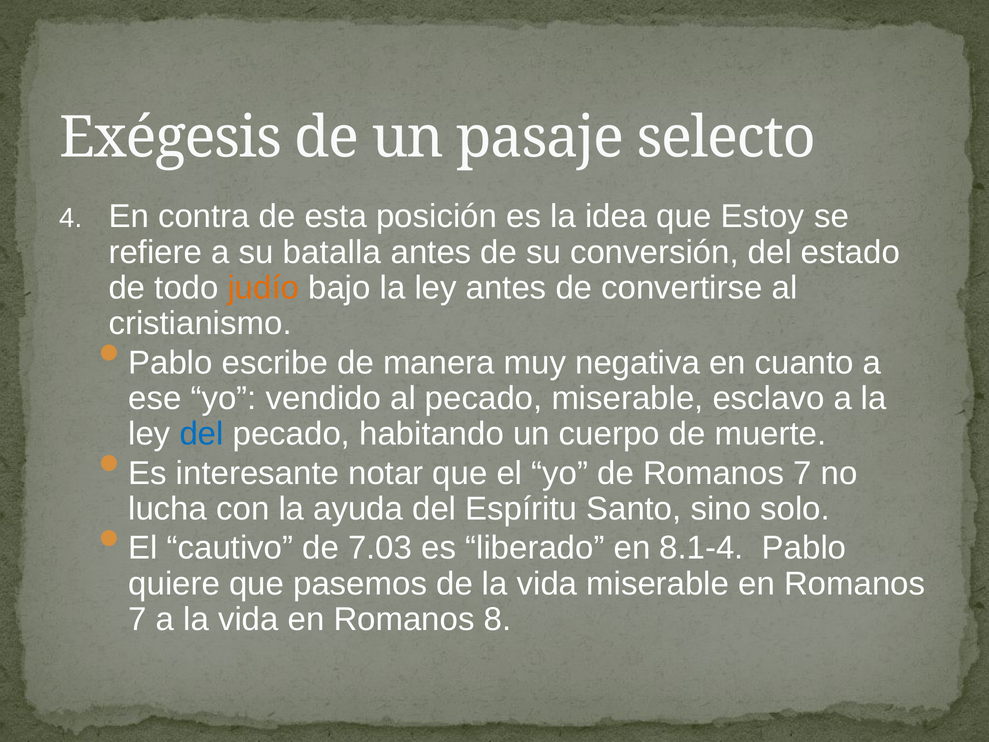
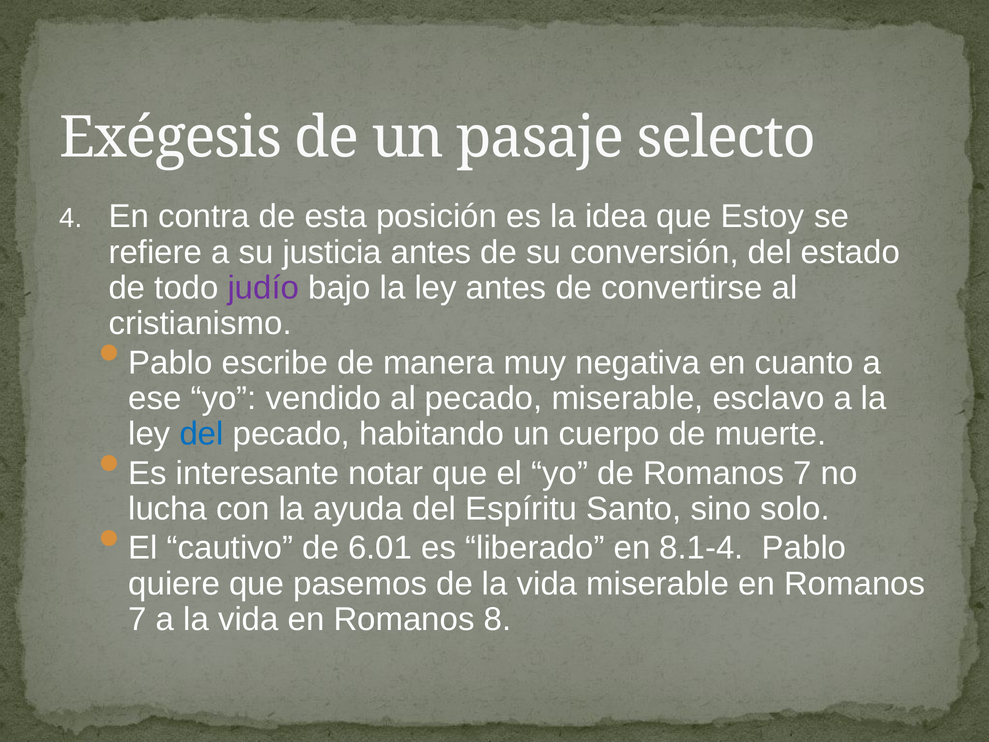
batalla: batalla -> justicia
judío colour: orange -> purple
7.03: 7.03 -> 6.01
